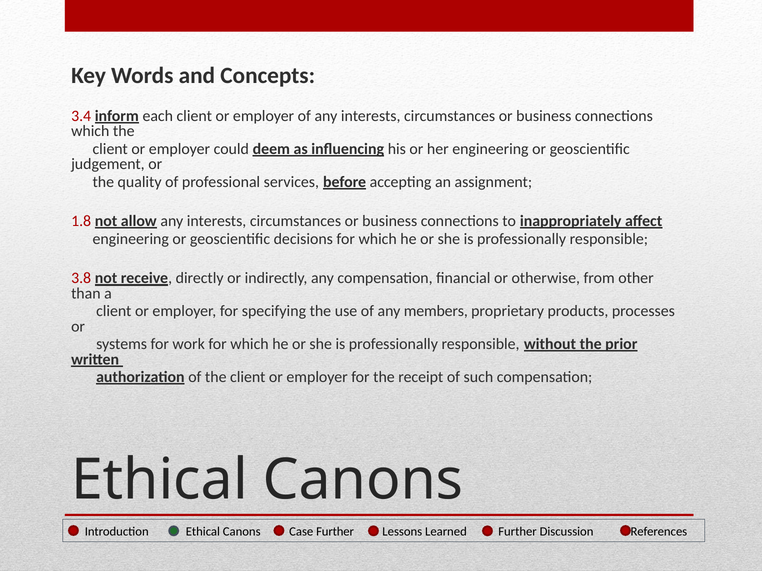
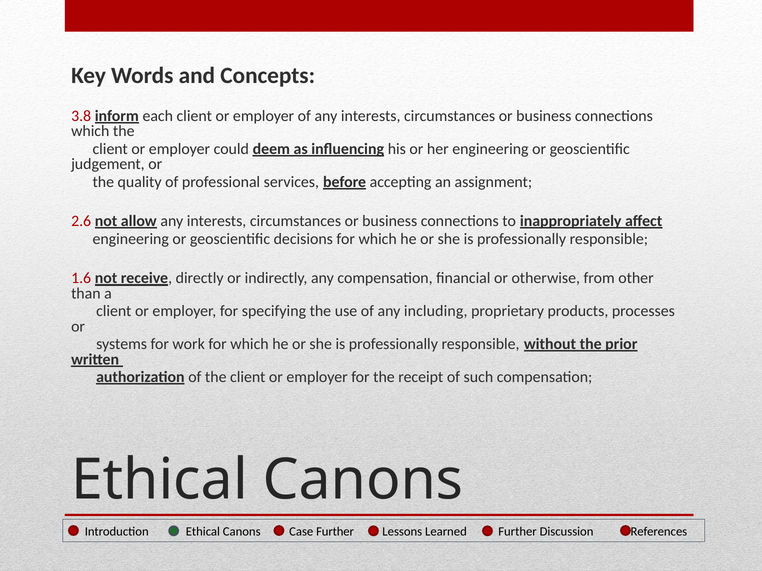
3.4: 3.4 -> 3.8
1.8: 1.8 -> 2.6
3.8: 3.8 -> 1.6
members: members -> including
